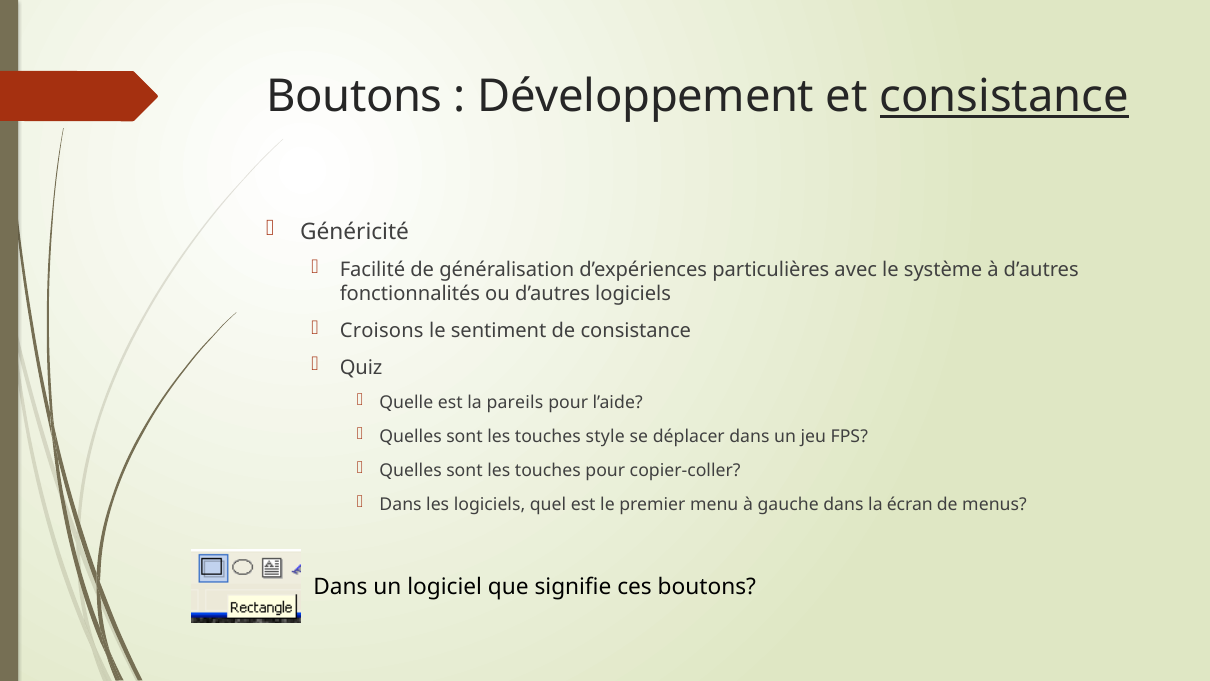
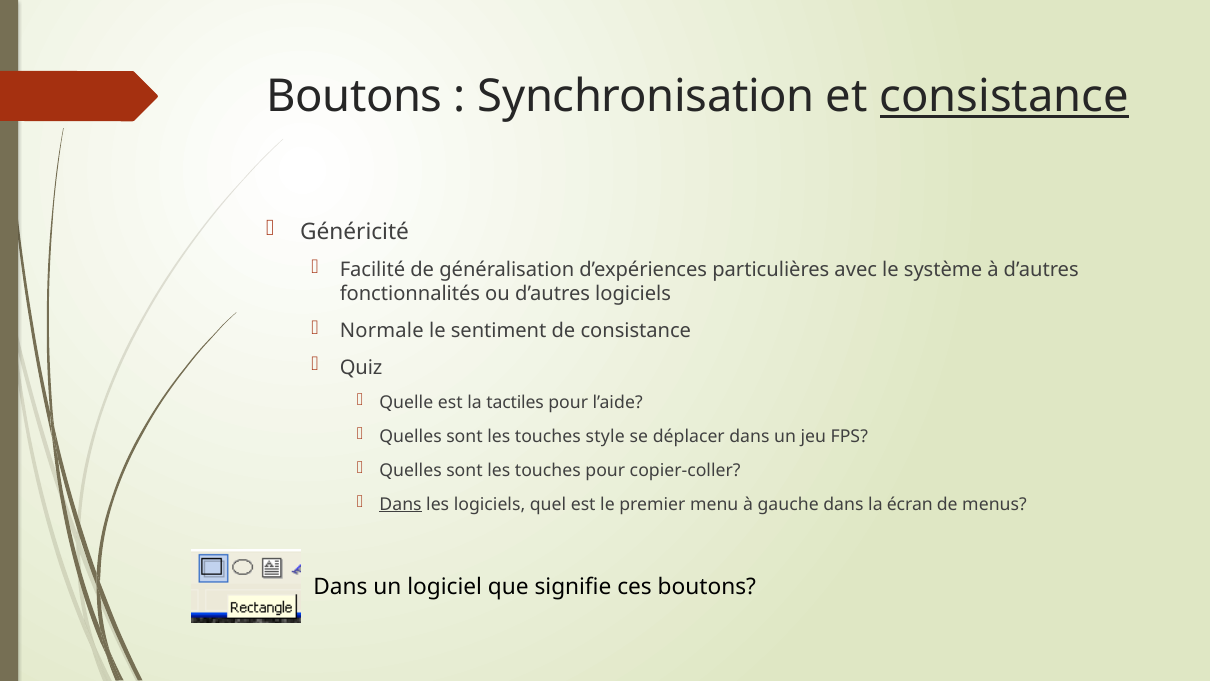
Développement: Développement -> Synchronisation
Croisons: Croisons -> Normale
pareils: pareils -> tactiles
Dans at (401, 504) underline: none -> present
